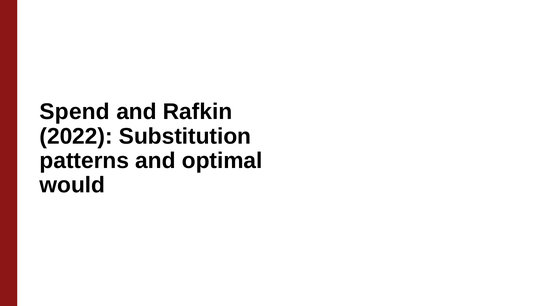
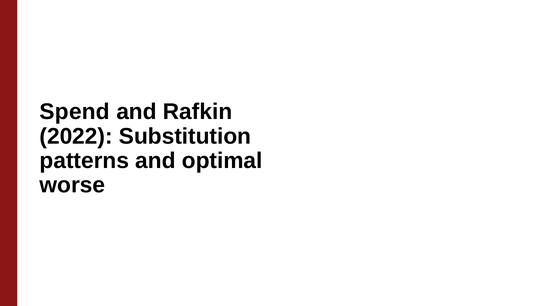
would: would -> worse
